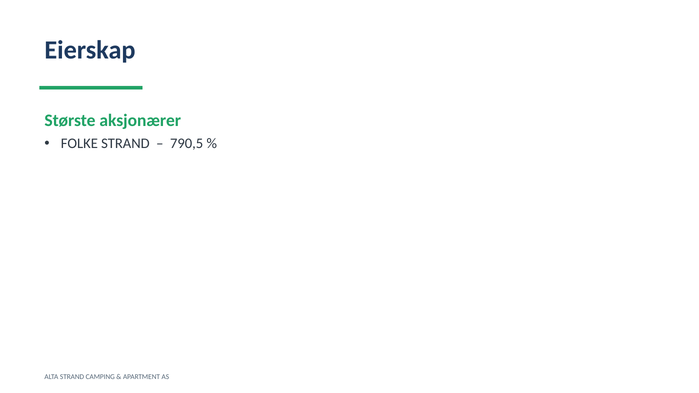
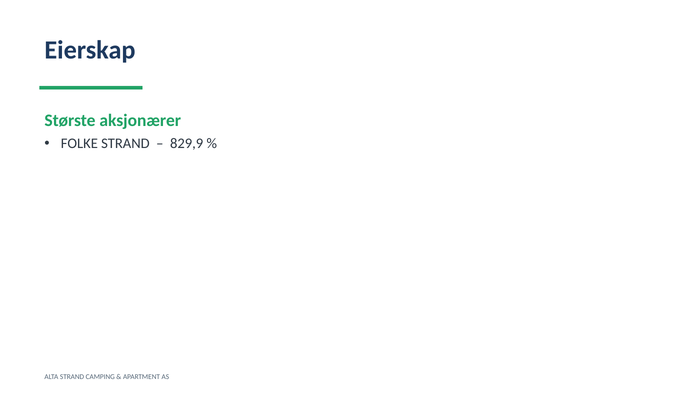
790,5: 790,5 -> 829,9
